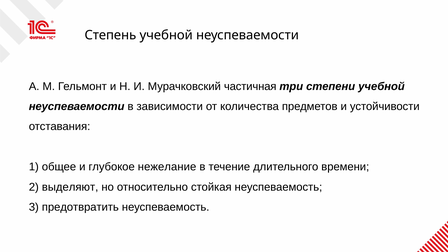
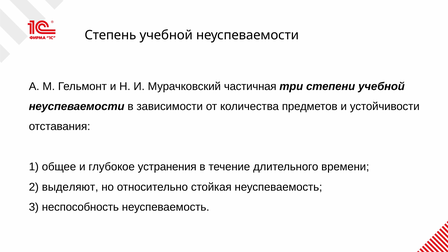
нежелание: нежелание -> устранения
предотвратить: предотвратить -> неспособность
